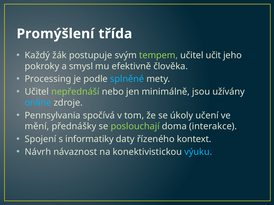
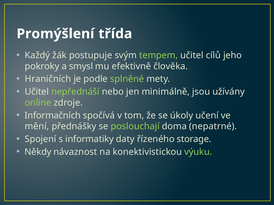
učit: učit -> cílů
Processing: Processing -> Hraničních
splněné colour: light blue -> light green
online colour: light blue -> light green
Pennsylvania: Pennsylvania -> Informačních
interakce: interakce -> nepatrné
kontext: kontext -> storage
Návrh: Návrh -> Někdy
výuku colour: light blue -> light green
